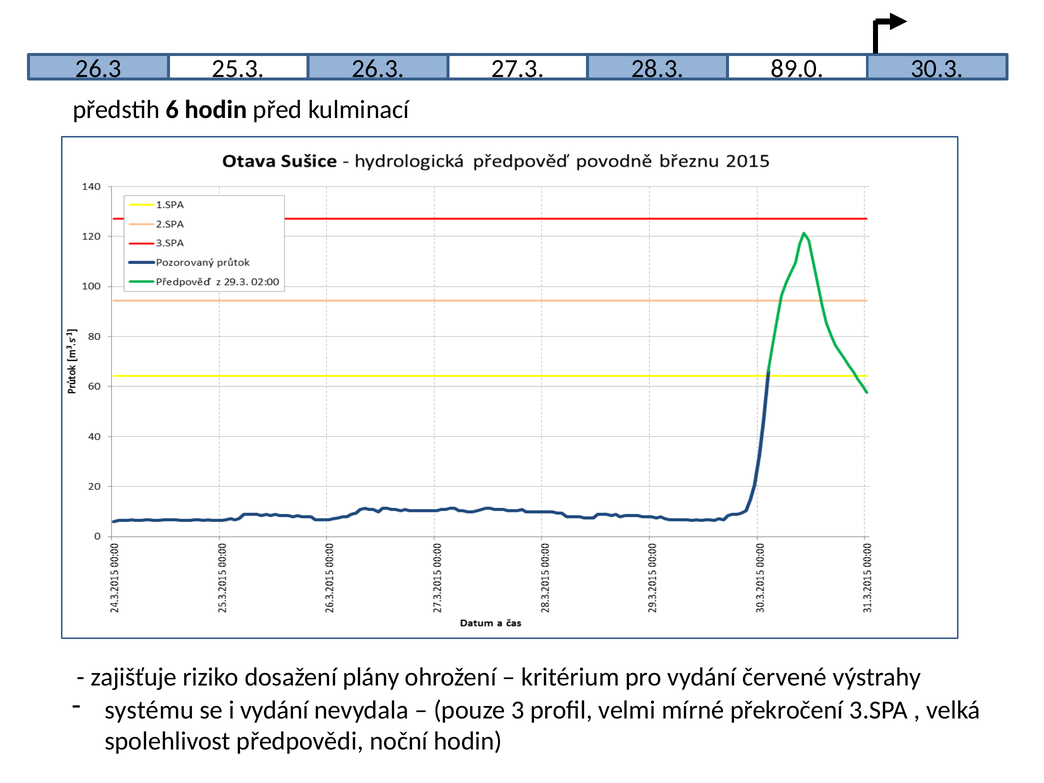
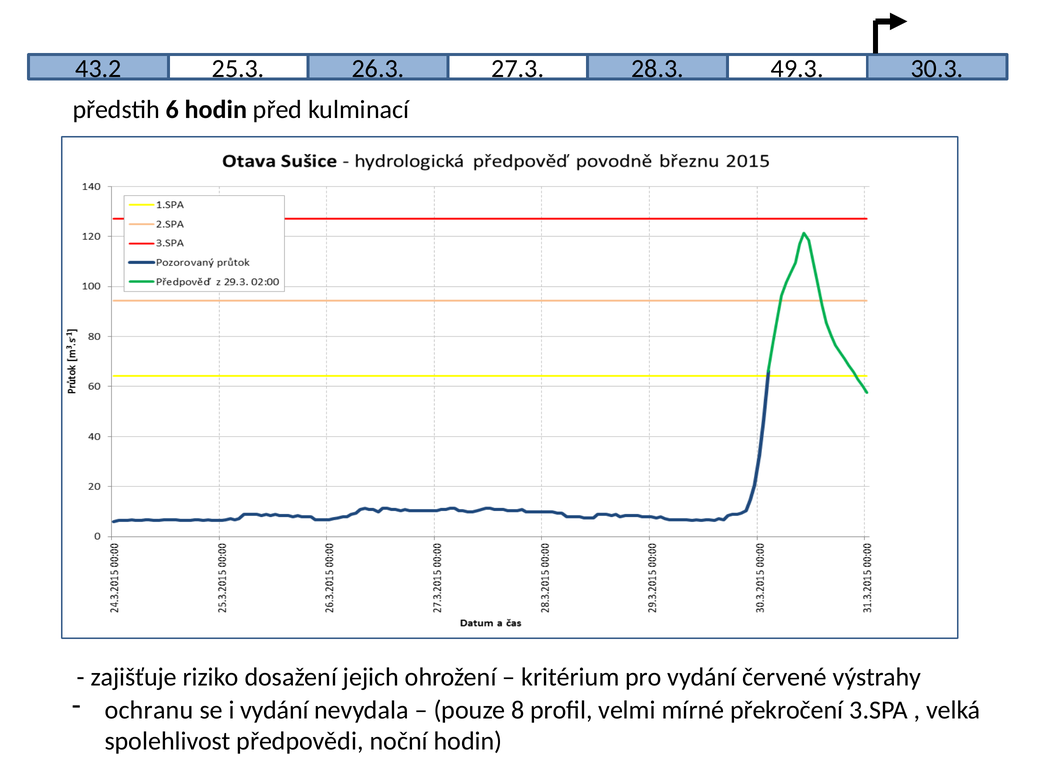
26.3 at (99, 69): 26.3 -> 43.2
89.0: 89.0 -> 49.3
plány: plány -> jejich
systému: systému -> ochranu
3: 3 -> 8
